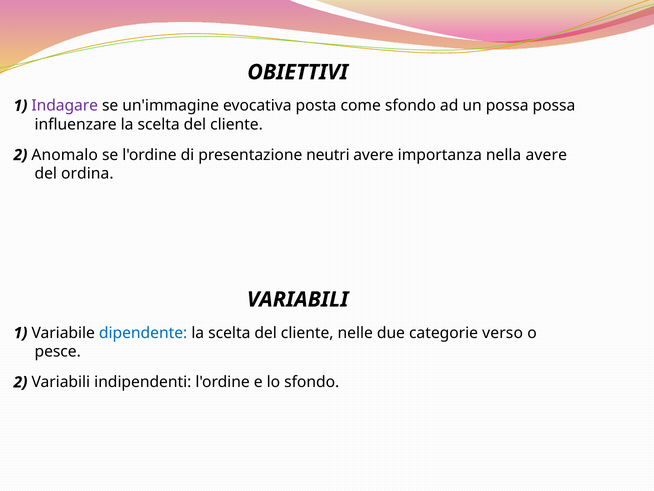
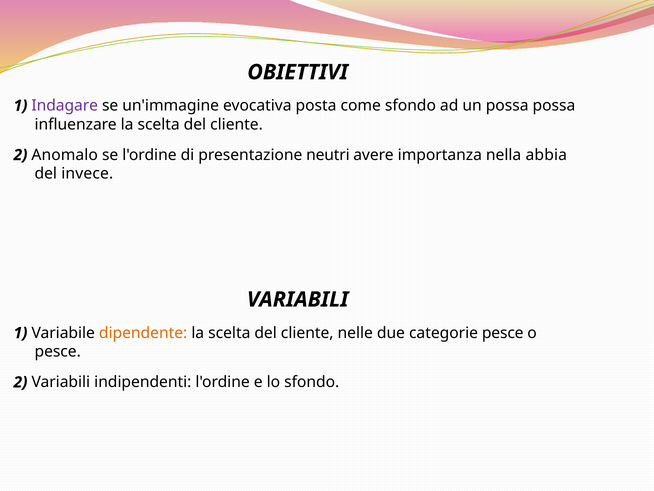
nella avere: avere -> abbia
ordina: ordina -> invece
dipendente colour: blue -> orange
categorie verso: verso -> pesce
